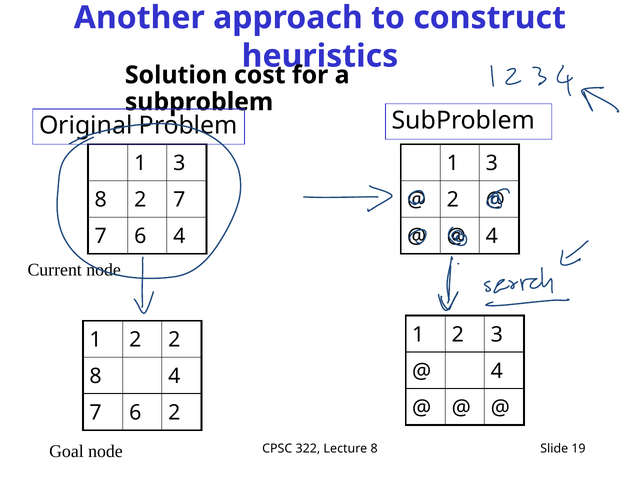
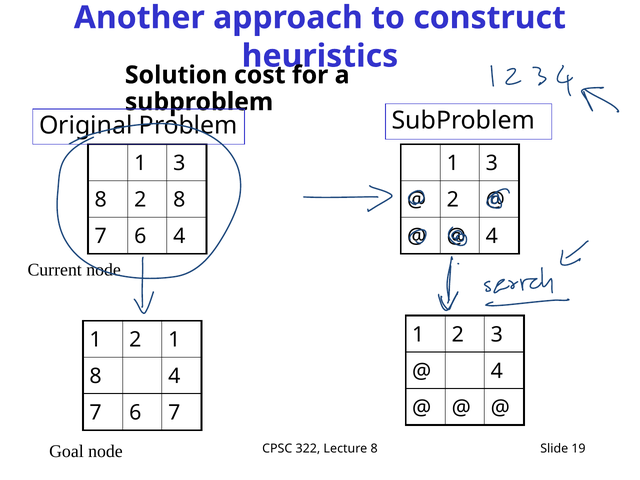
2 7: 7 -> 8
2 2: 2 -> 1
6 2: 2 -> 7
